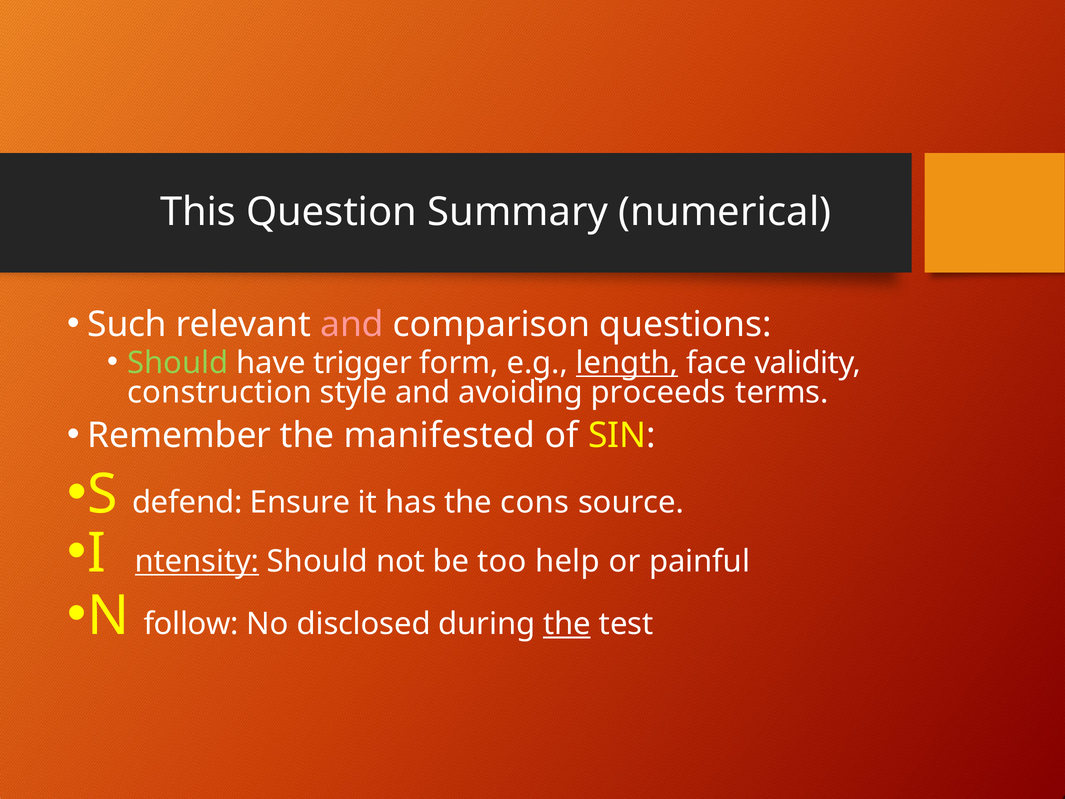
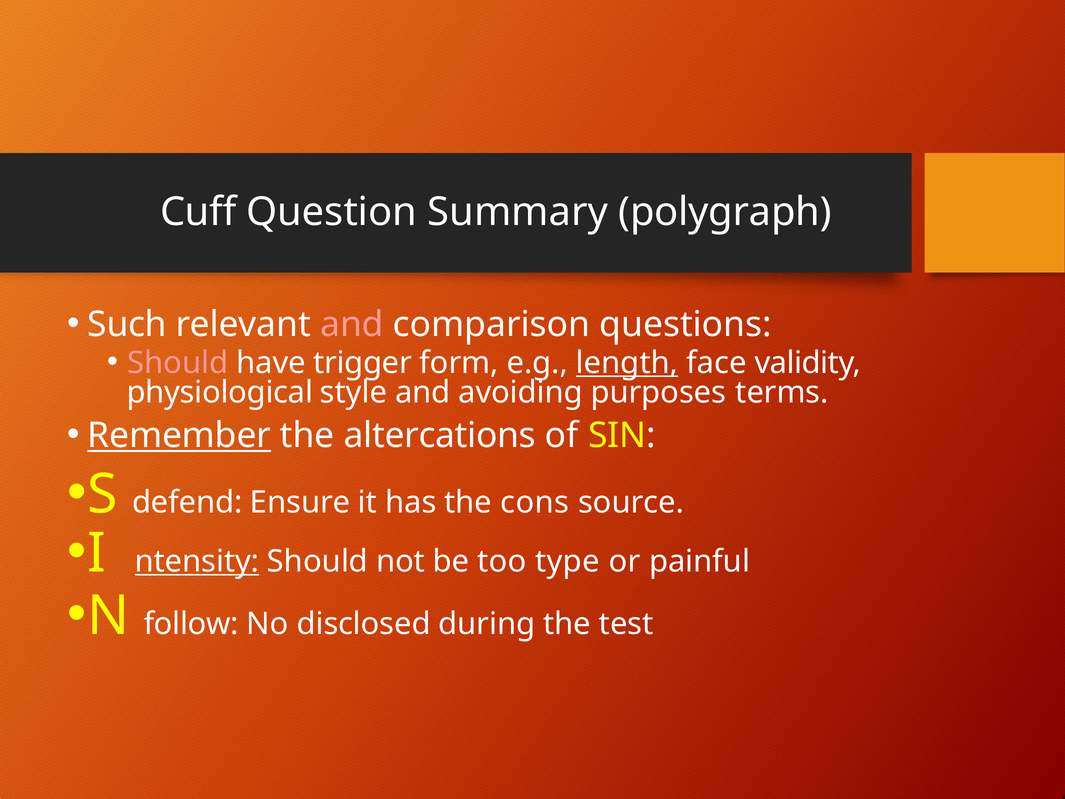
This: This -> Cuff
numerical: numerical -> polygraph
Should at (178, 363) colour: light green -> pink
construction: construction -> physiological
proceeds: proceeds -> purposes
Remember underline: none -> present
manifested: manifested -> altercations
help: help -> type
the at (567, 624) underline: present -> none
